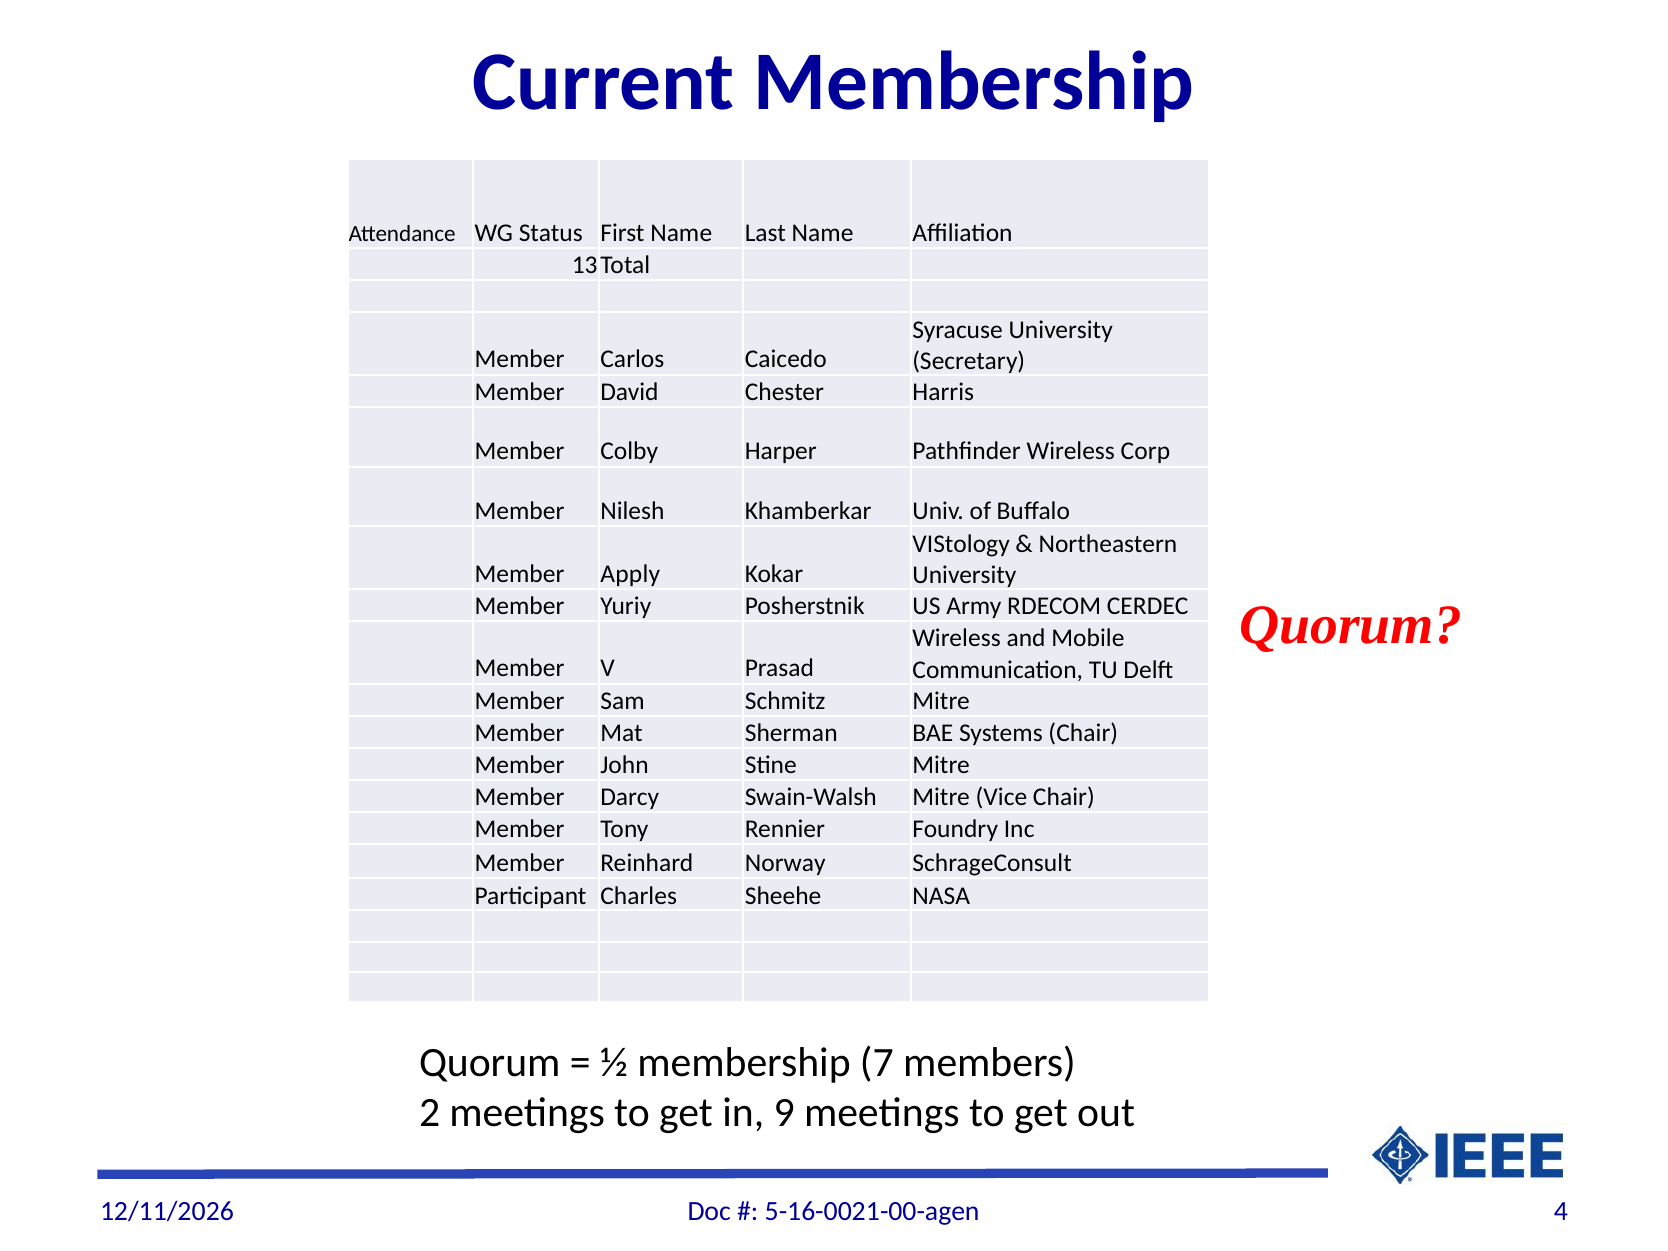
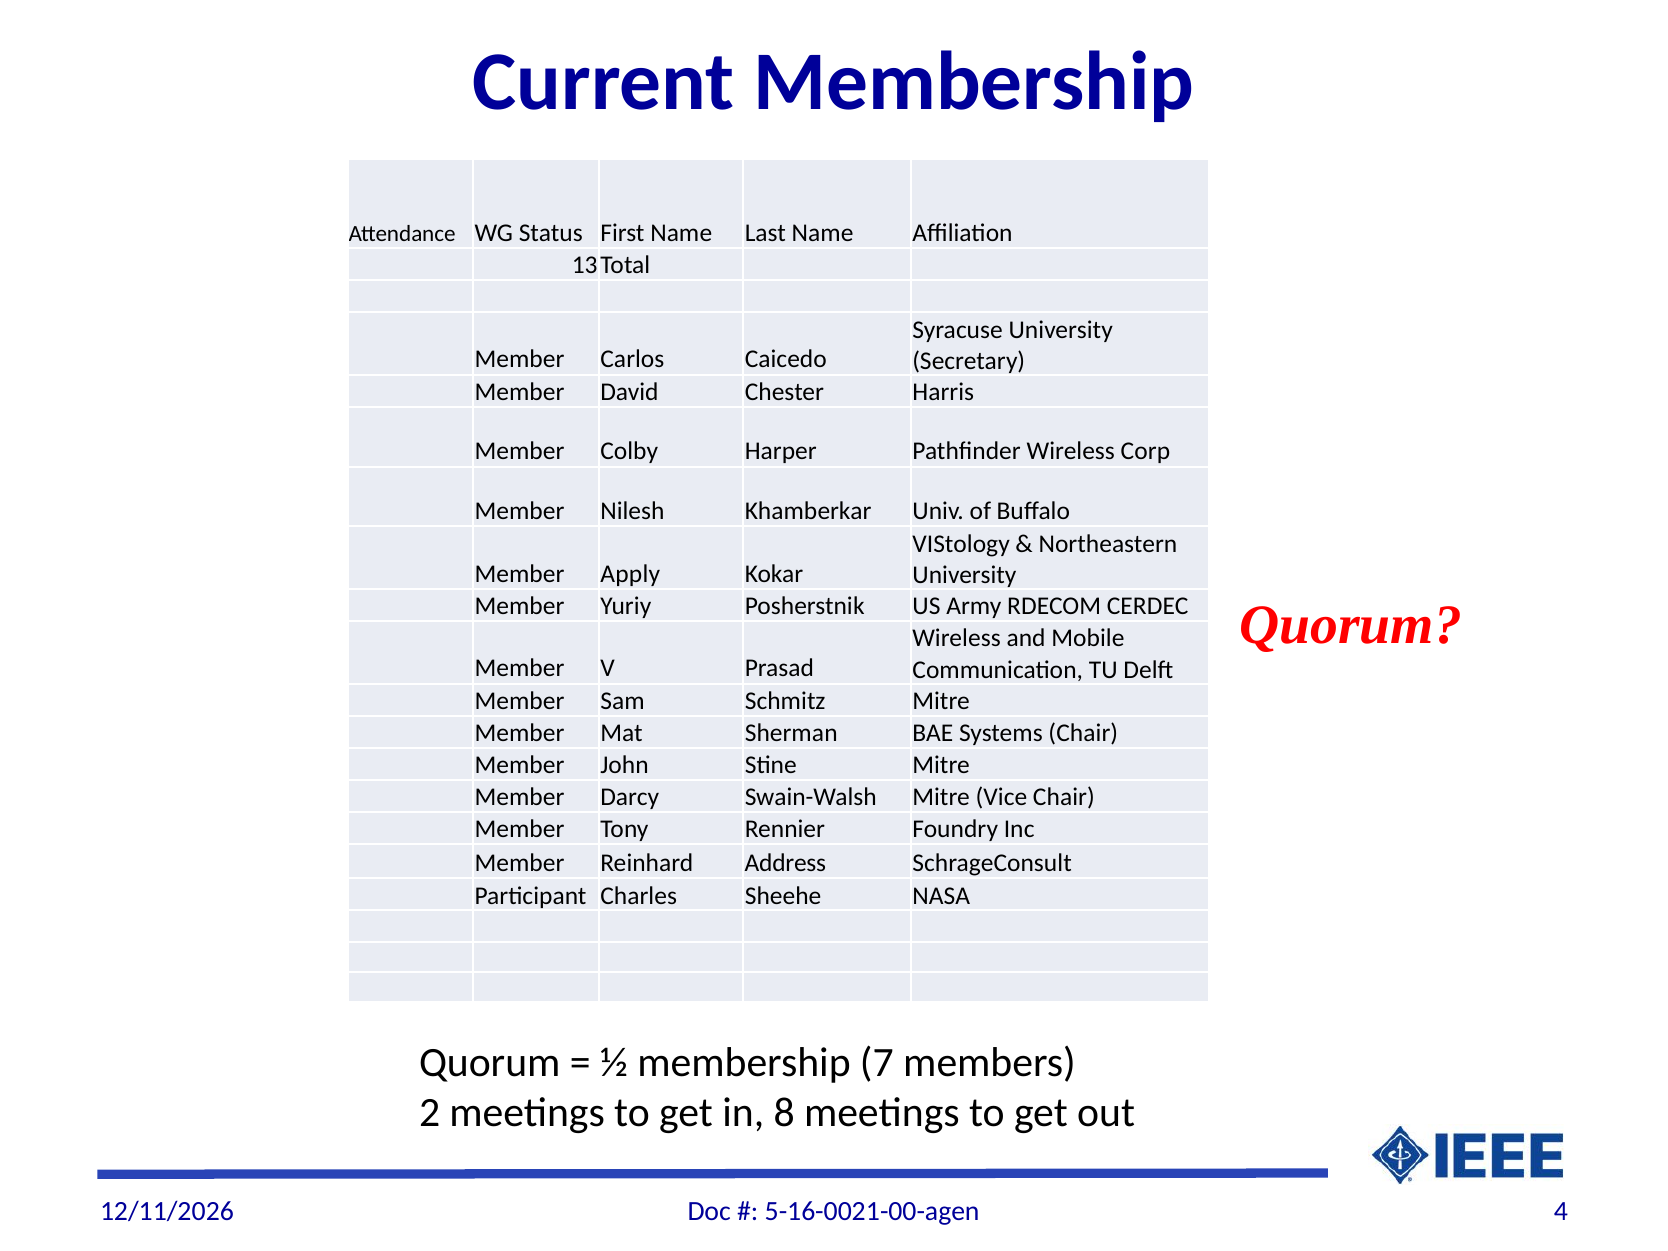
Norway: Norway -> Address
9: 9 -> 8
